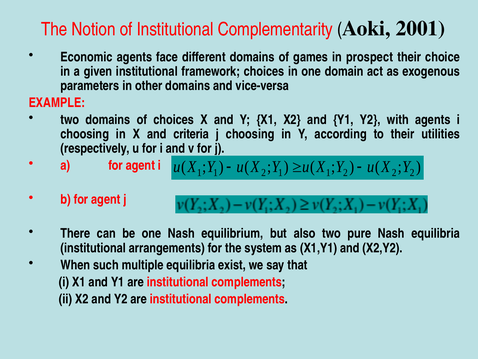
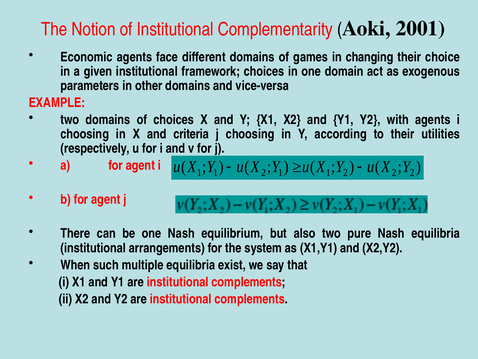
prospect: prospect -> changing
